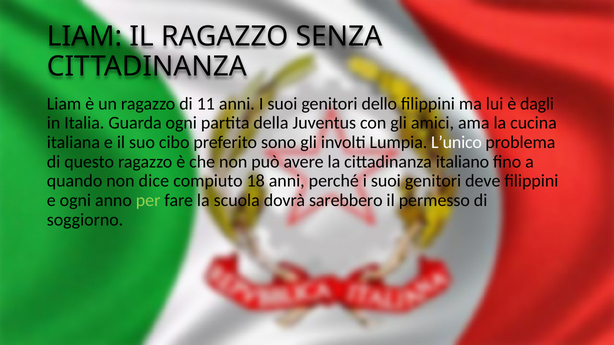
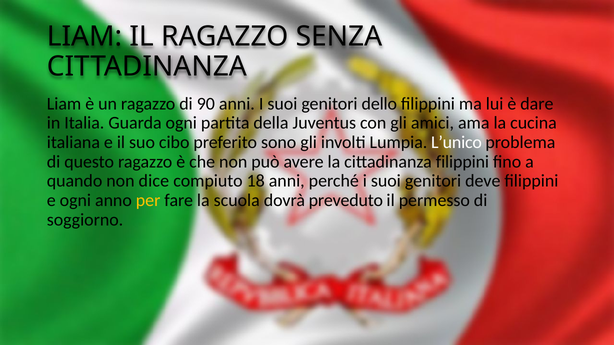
11: 11 -> 90
dagli: dagli -> dare
cittadinanza italiano: italiano -> filippini
per colour: light green -> yellow
sarebbero: sarebbero -> preveduto
